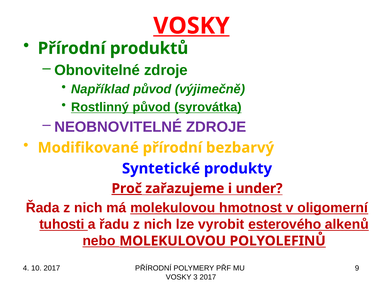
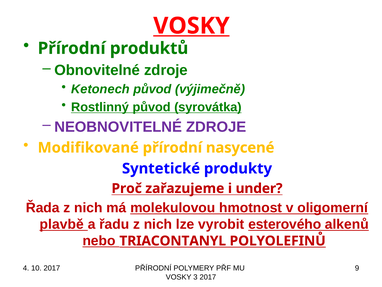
Například: Například -> Ketonech
bezbarvý: bezbarvý -> nasycené
Proč underline: present -> none
tuhosti: tuhosti -> plavbě
nebo MOLEKULOVOU: MOLEKULOVOU -> TRIACONTANYL
